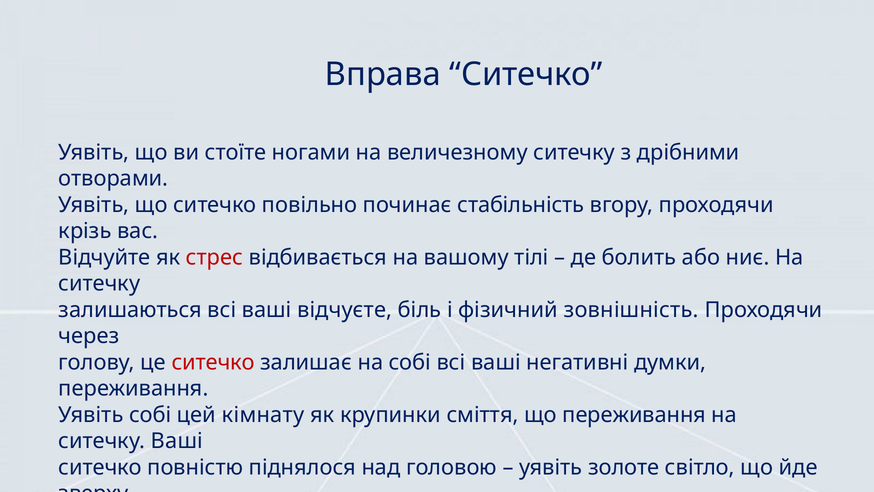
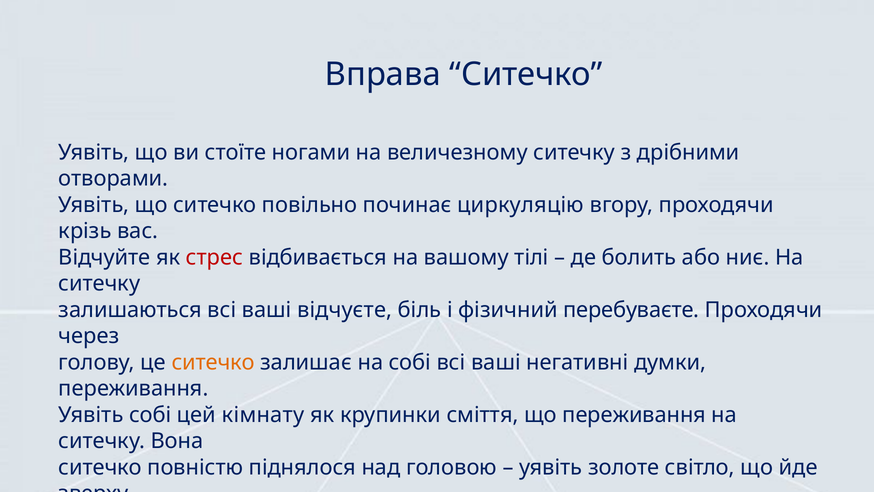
стабільність: стабільність -> циркуляцію
зовнішність: зовнішність -> перебуваєте
ситечко at (213, 362) colour: red -> orange
ситечку Ваші: Ваші -> Вона
